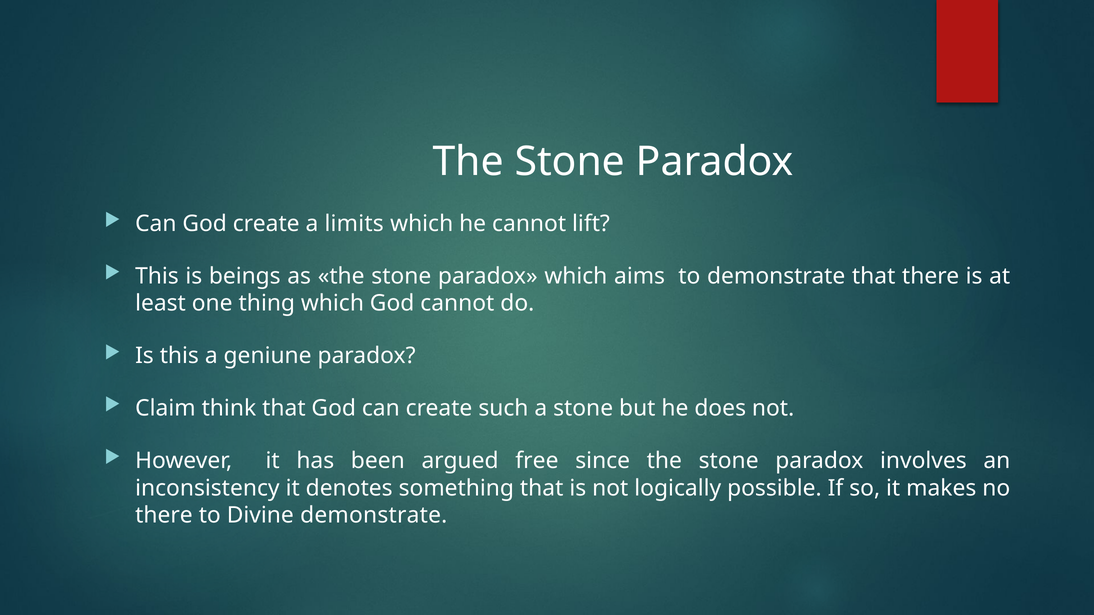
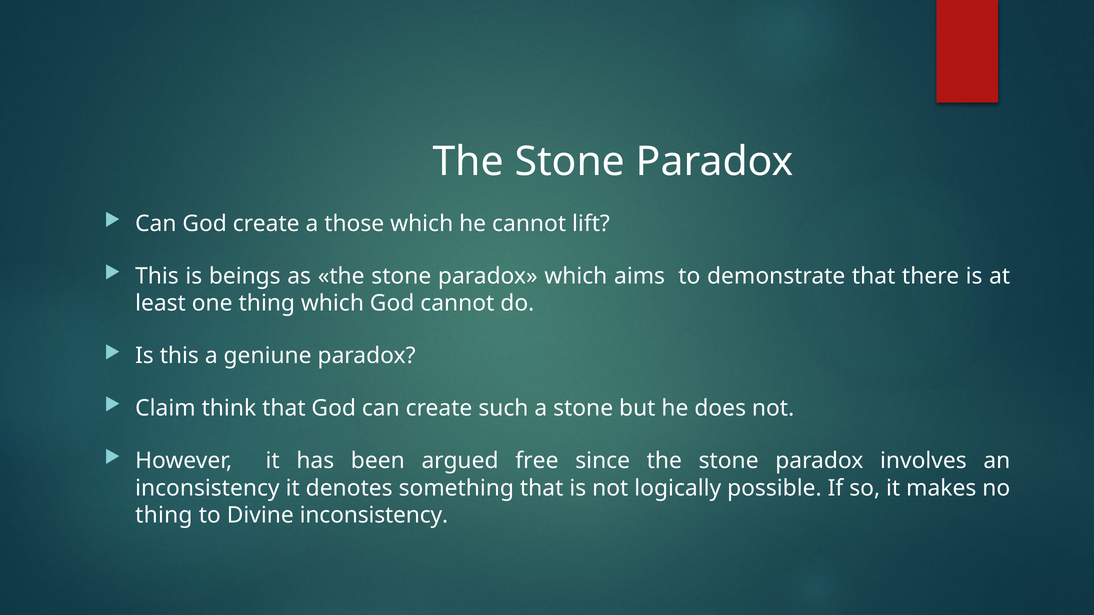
limits: limits -> those
there at (164, 516): there -> thing
Divine demonstrate: demonstrate -> inconsistency
